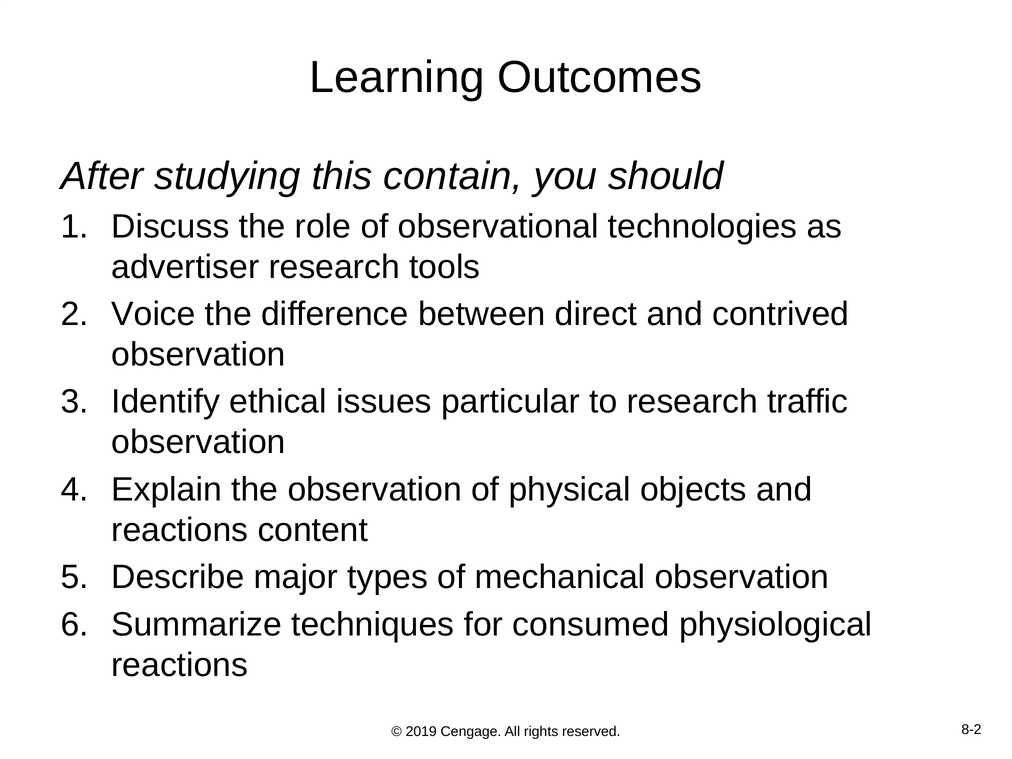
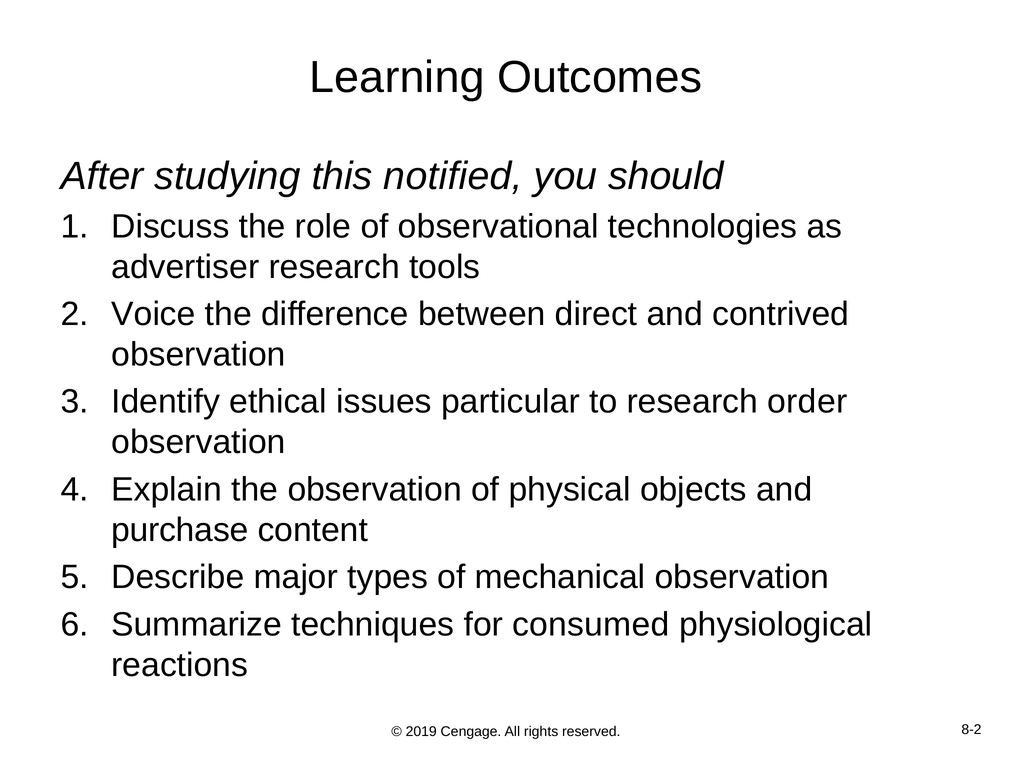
contain: contain -> notified
traffic: traffic -> order
reactions at (180, 530): reactions -> purchase
